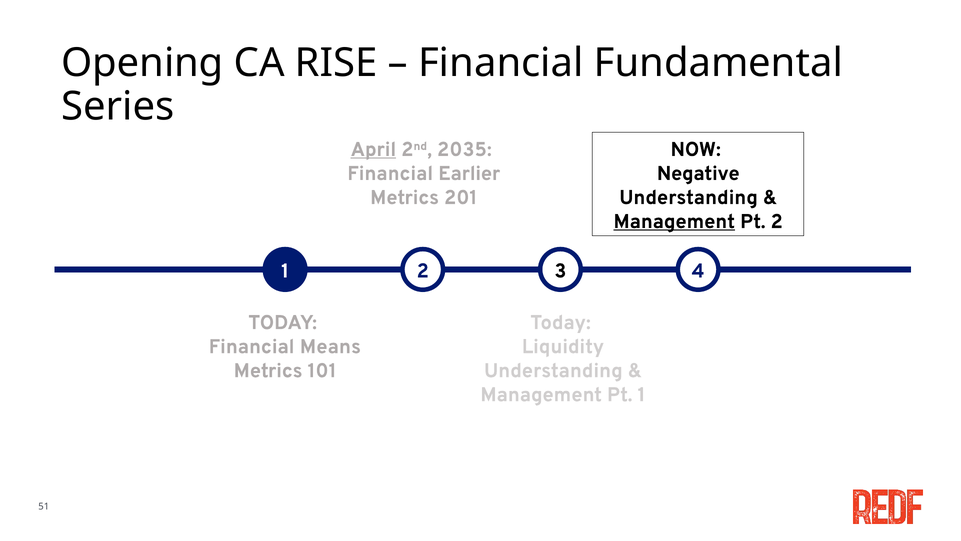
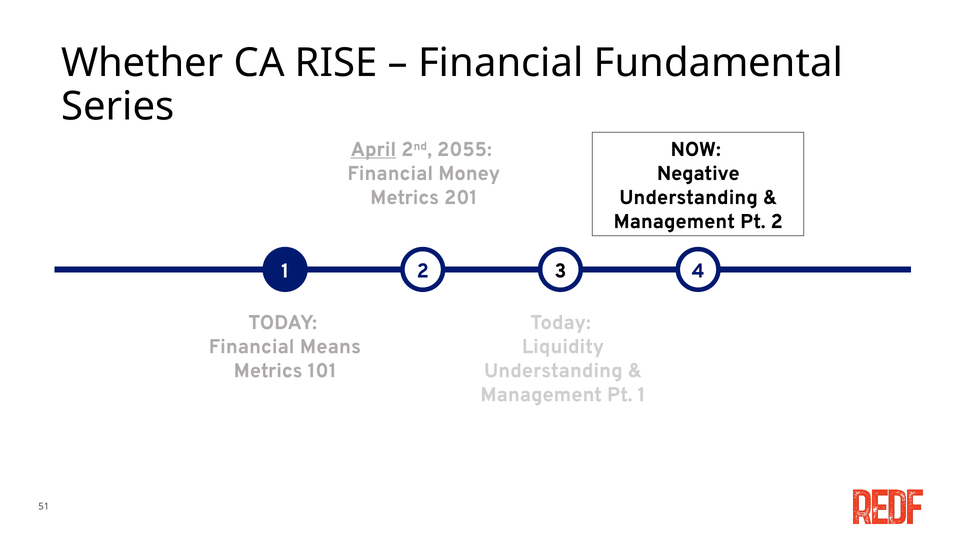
Opening: Opening -> Whether
2035: 2035 -> 2055
Earlier: Earlier -> Money
Management at (674, 221) underline: present -> none
